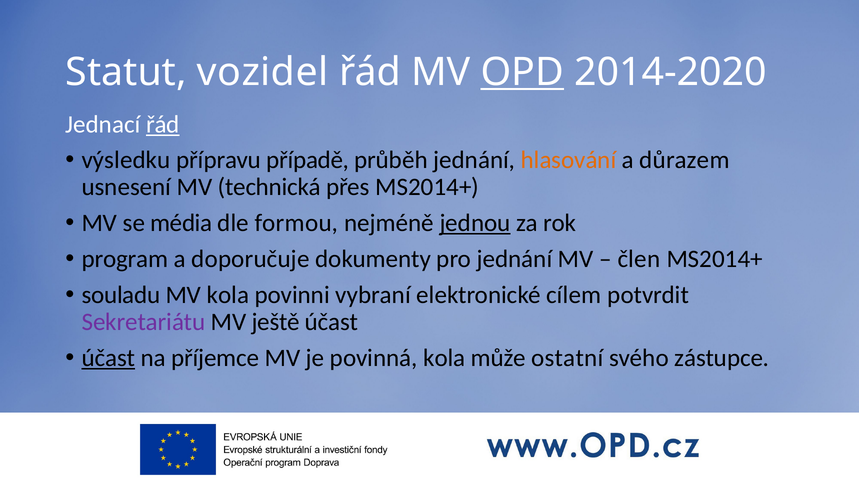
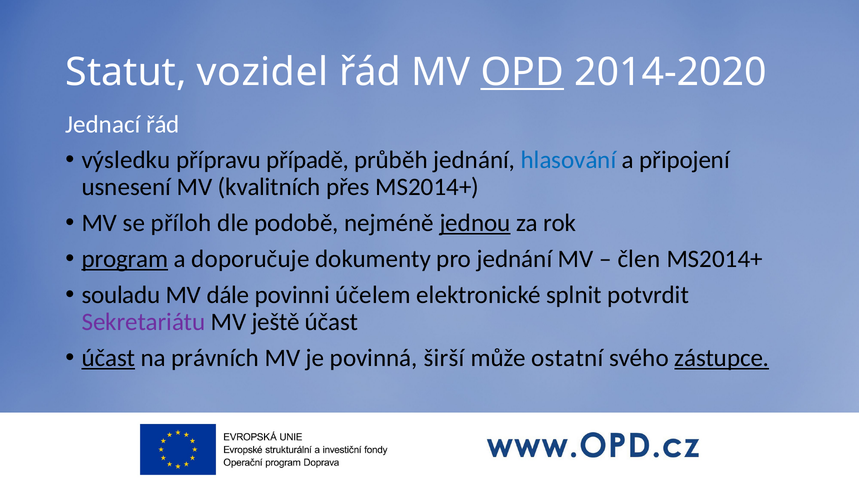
řád at (163, 124) underline: present -> none
hlasování colour: orange -> blue
důrazem: důrazem -> připojení
technická: technická -> kvalitních
média: média -> příloh
formou: formou -> podobě
program underline: none -> present
MV kola: kola -> dále
vybraní: vybraní -> účelem
cílem: cílem -> splnit
příjemce: příjemce -> právních
povinná kola: kola -> širší
zástupce underline: none -> present
